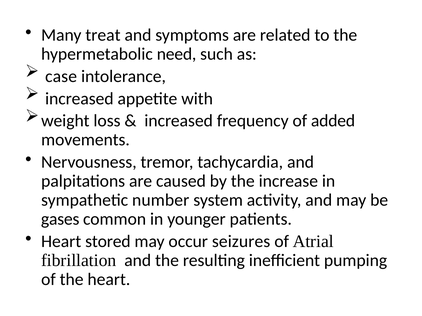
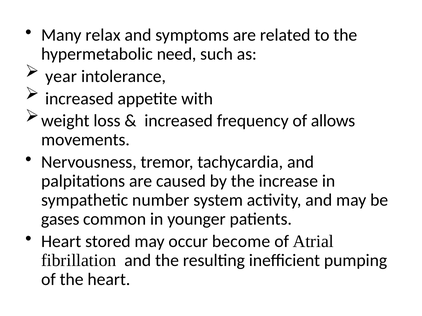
treat: treat -> relax
case: case -> year
added: added -> allows
seizures: seizures -> become
